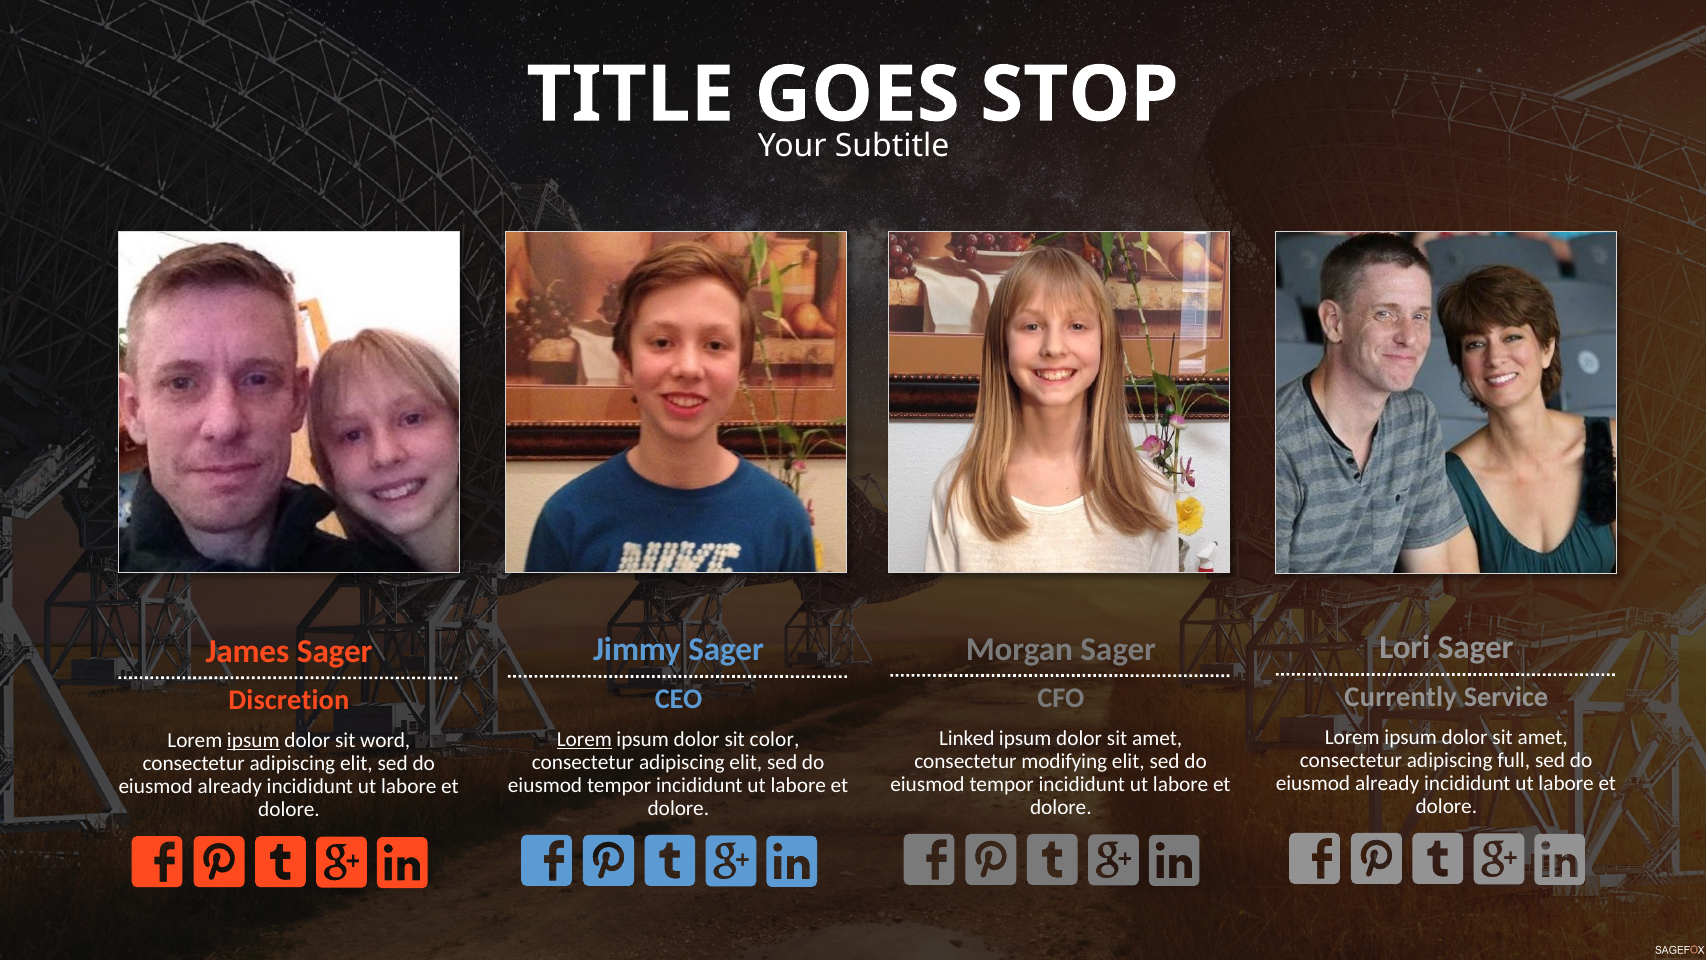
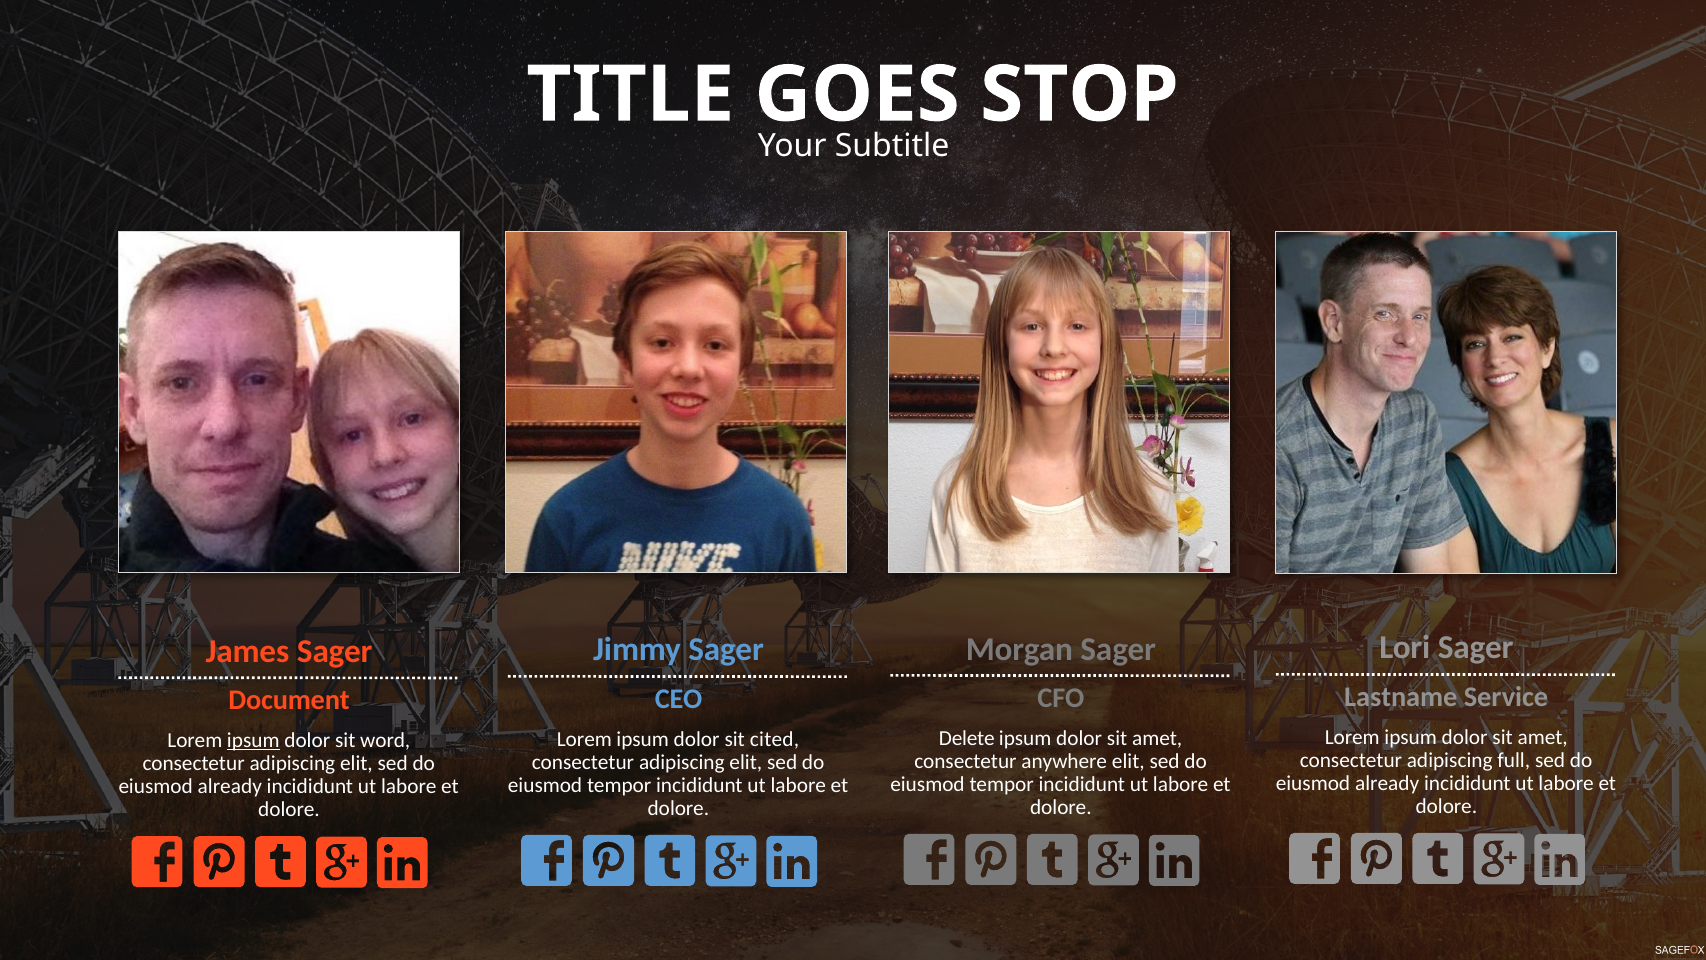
Currently: Currently -> Lastname
Discretion: Discretion -> Document
Linked: Linked -> Delete
Lorem at (584, 739) underline: present -> none
color: color -> cited
modifying: modifying -> anywhere
